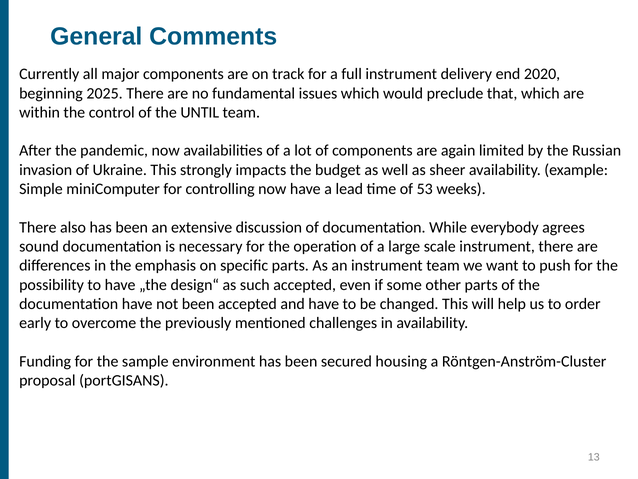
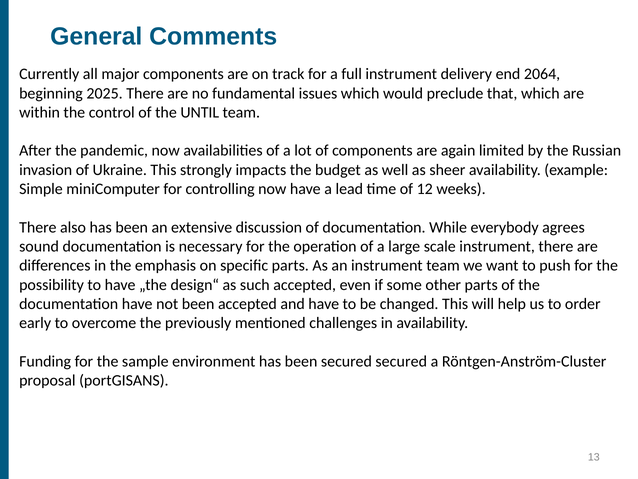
2020: 2020 -> 2064
53: 53 -> 12
secured housing: housing -> secured
